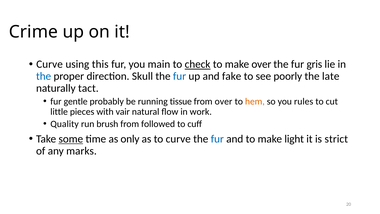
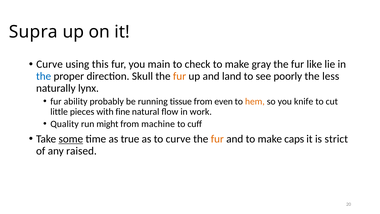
Crime: Crime -> Supra
check underline: present -> none
make over: over -> gray
gris: gris -> like
fur at (180, 76) colour: blue -> orange
fake: fake -> land
late: late -> less
tact: tact -> lynx
gentle: gentle -> ability
from over: over -> even
rules: rules -> knife
vair: vair -> fine
brush: brush -> might
followed: followed -> machine
only: only -> true
fur at (217, 139) colour: blue -> orange
light: light -> caps
marks: marks -> raised
